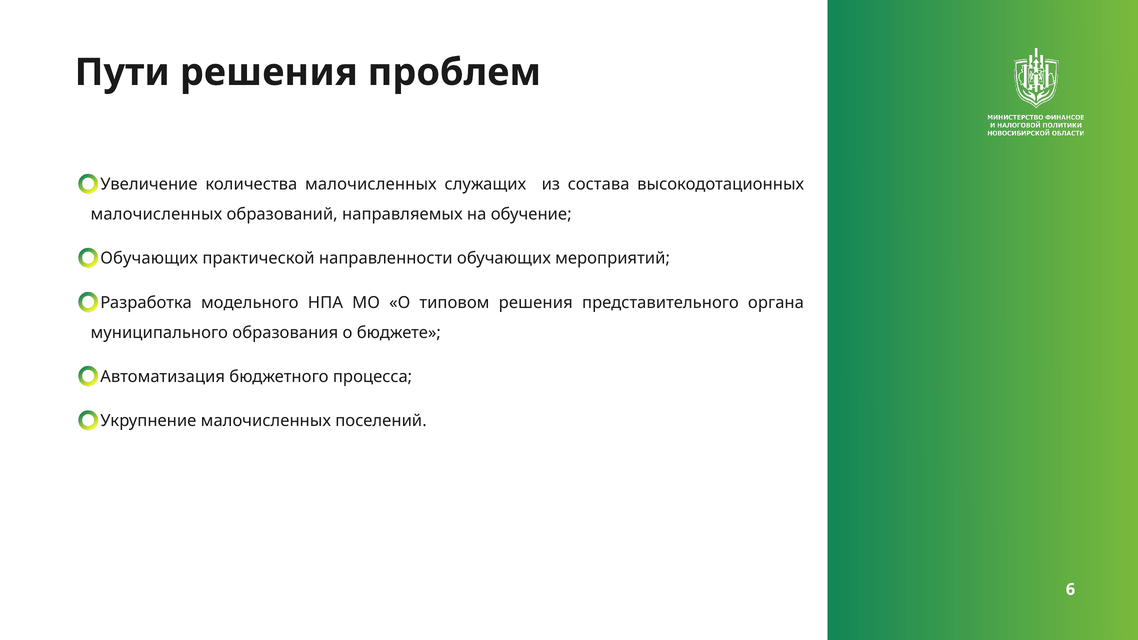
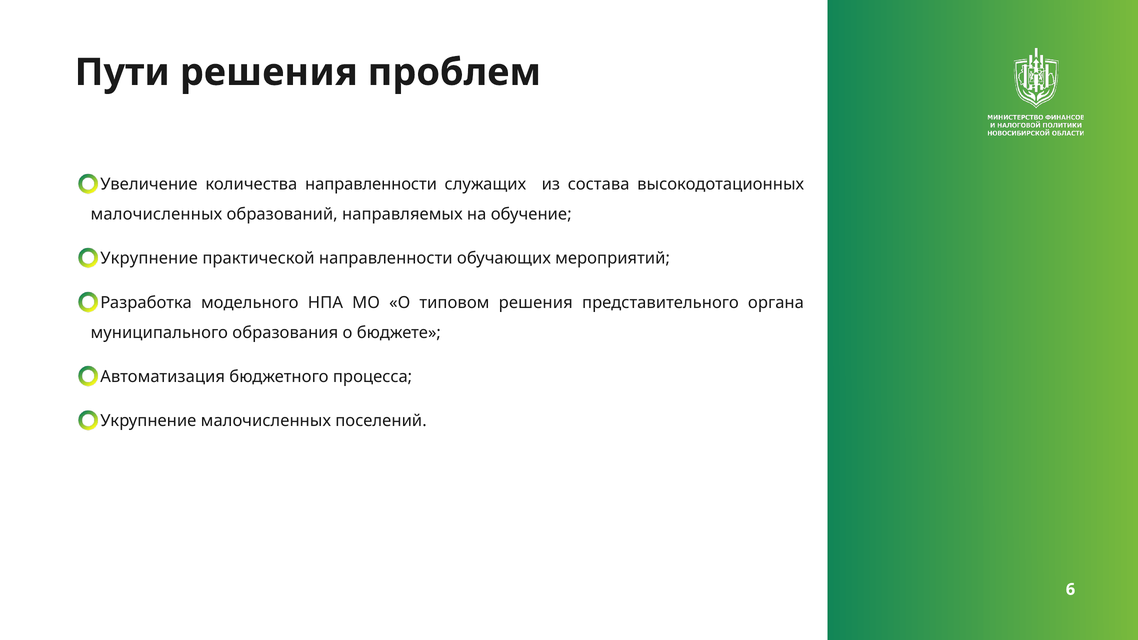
количества малочисленных: малочисленных -> направленности
Обучающих at (149, 259): Обучающих -> Укрупнение
